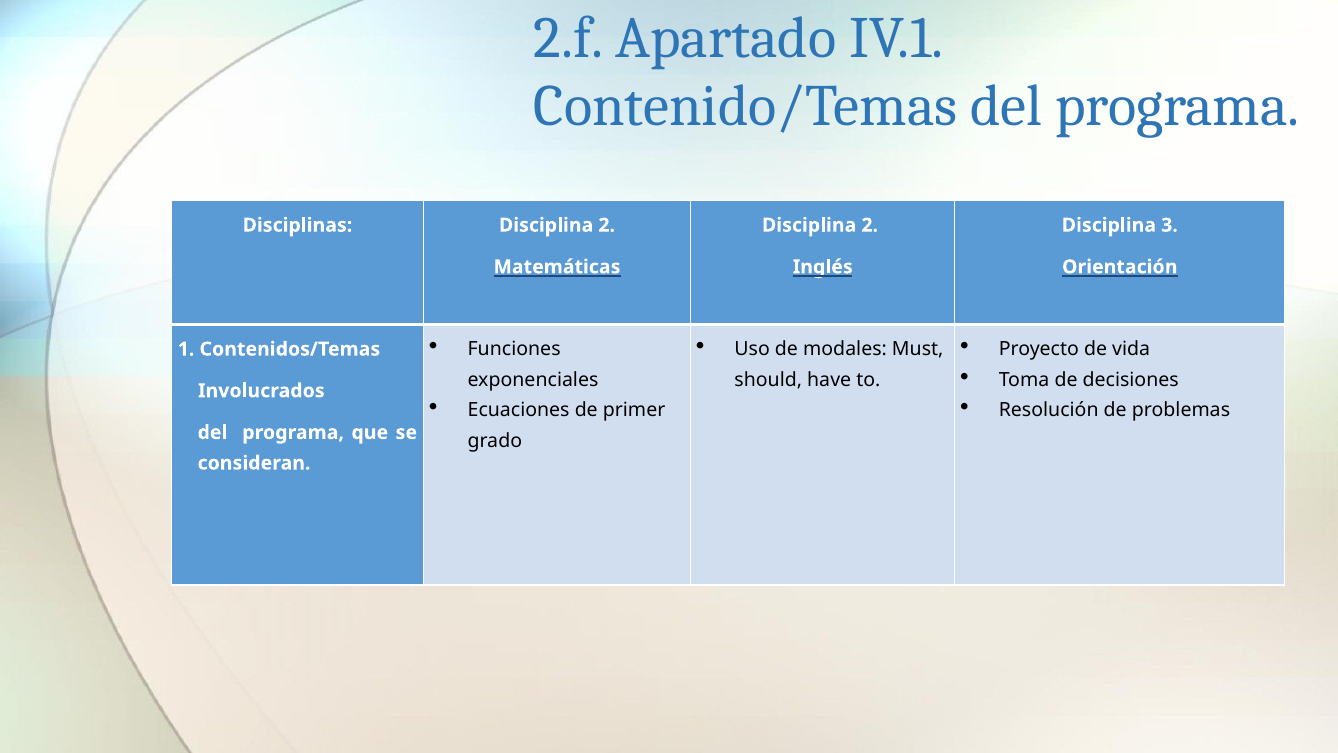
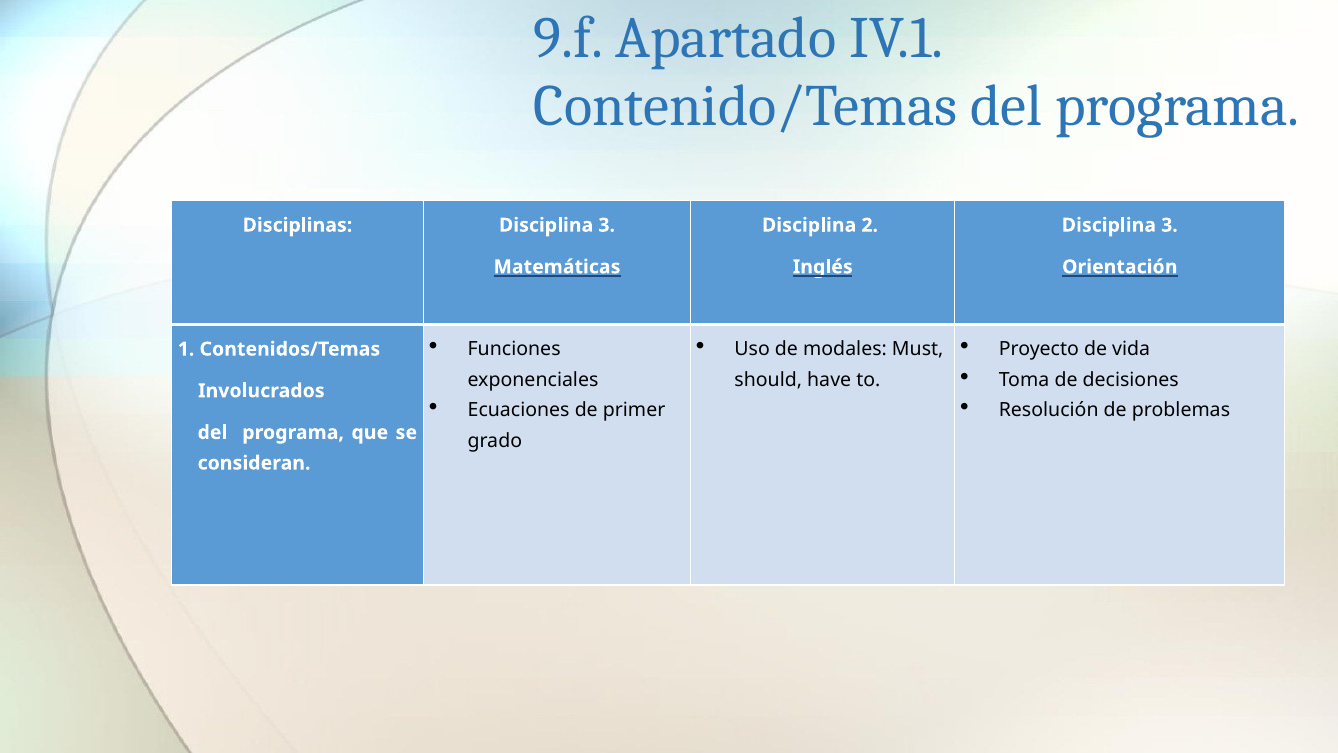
2.f: 2.f -> 9.f
Disciplinas Disciplina 2: 2 -> 3
